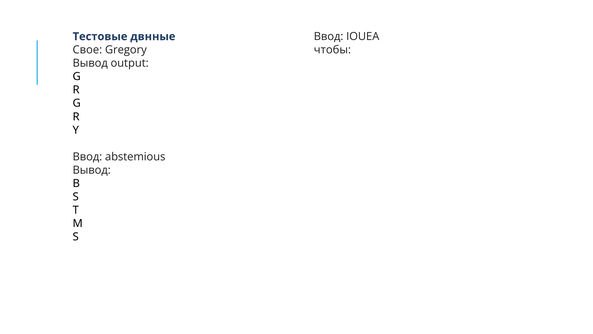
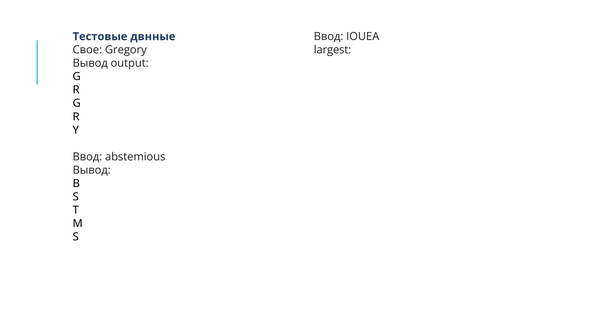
чтобы: чтобы -> largest
